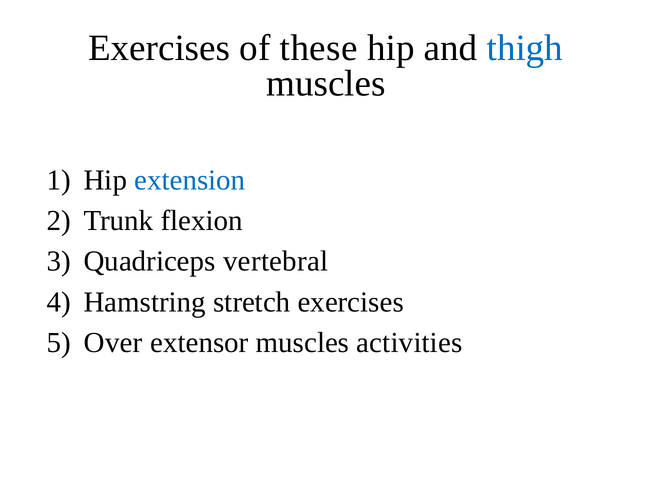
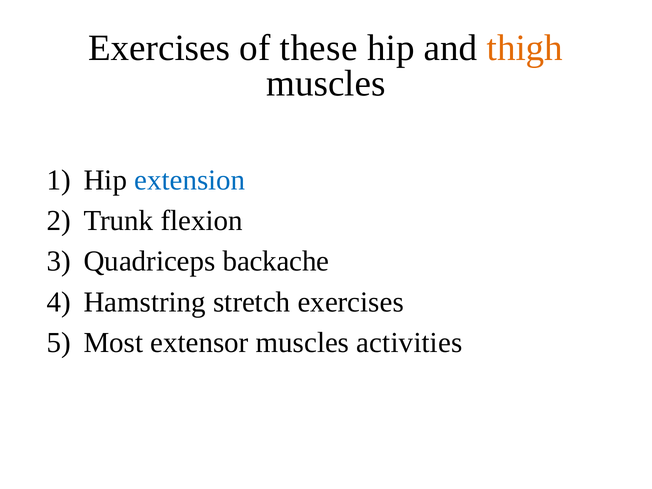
thigh colour: blue -> orange
vertebral: vertebral -> backache
Over: Over -> Most
